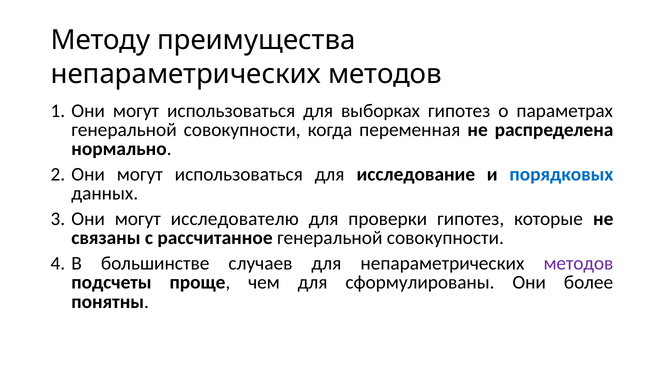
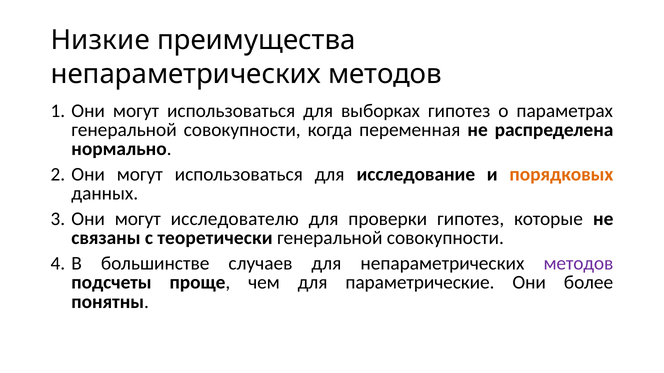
Методу: Методу -> Низкие
порядковых colour: blue -> orange
рассчитанное: рассчитанное -> теоретически
сформулированы: сформулированы -> параметрические
